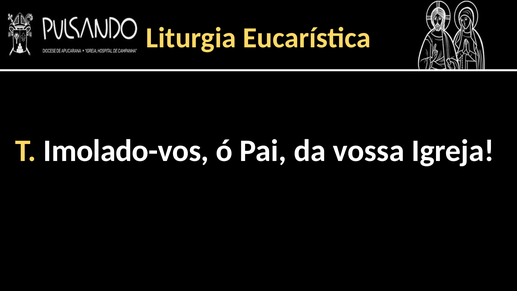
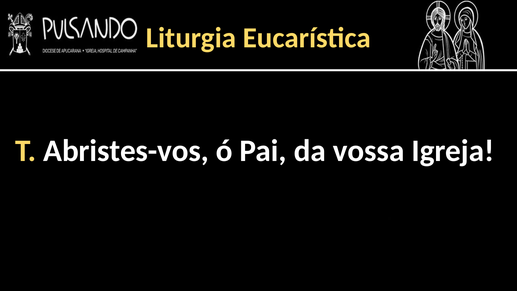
Imolado-vos: Imolado-vos -> Abristes-vos
